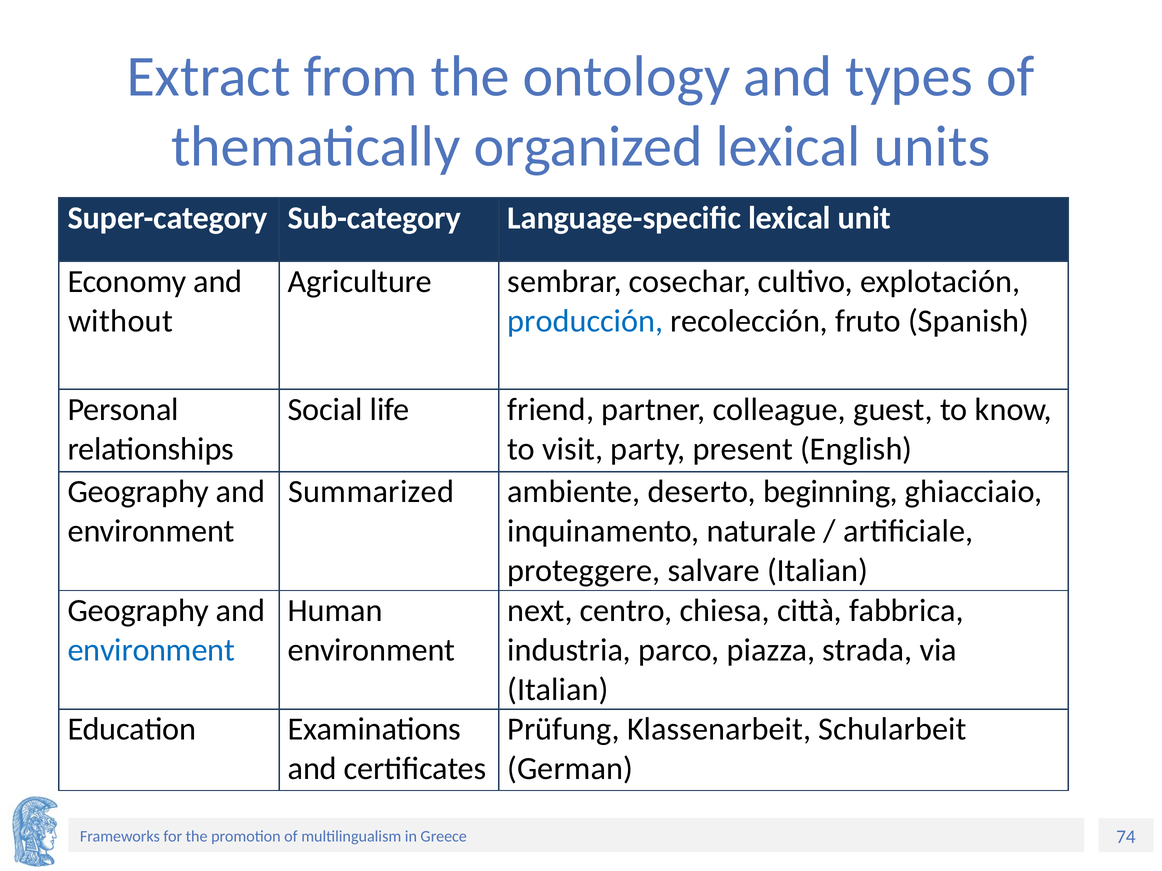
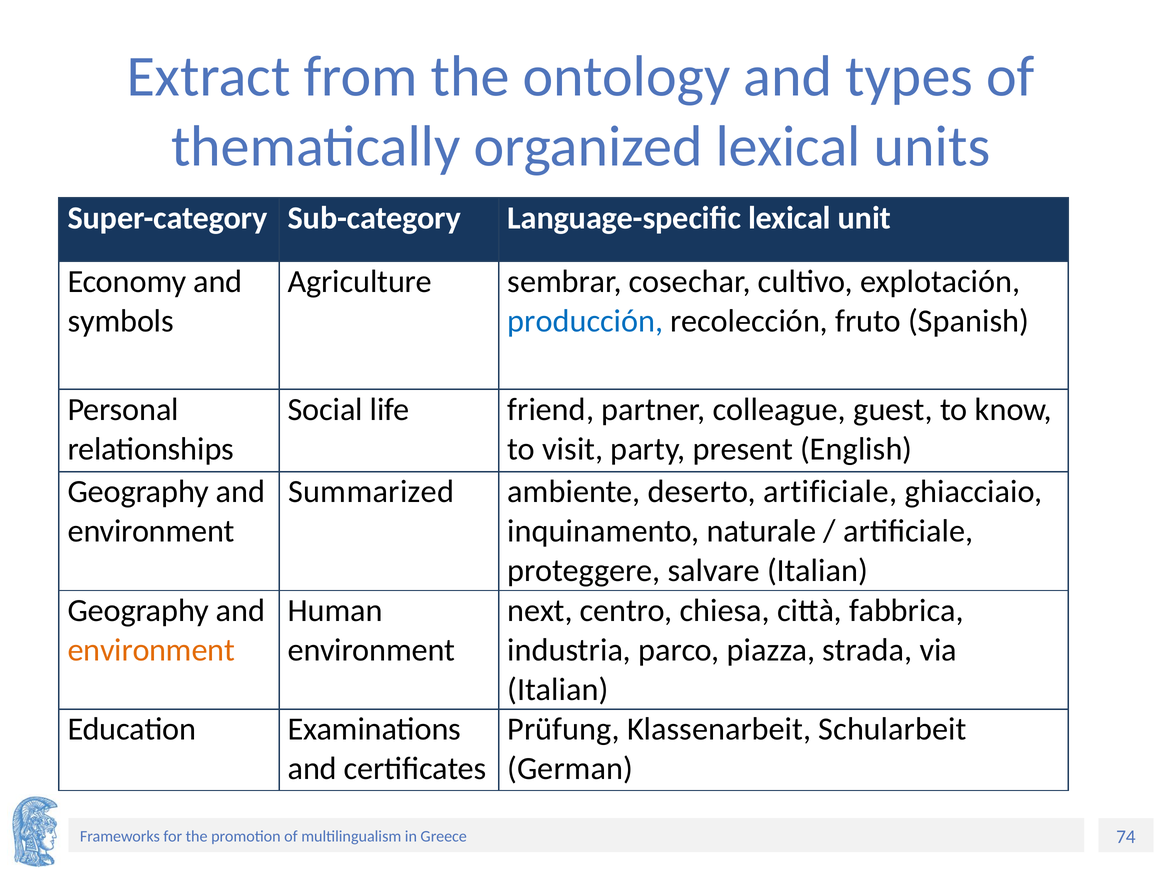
without: without -> symbols
deserto beginning: beginning -> artificiale
environment at (151, 651) colour: blue -> orange
